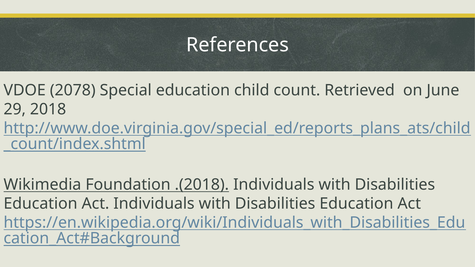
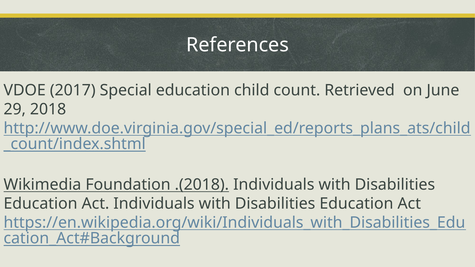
2078: 2078 -> 2017
